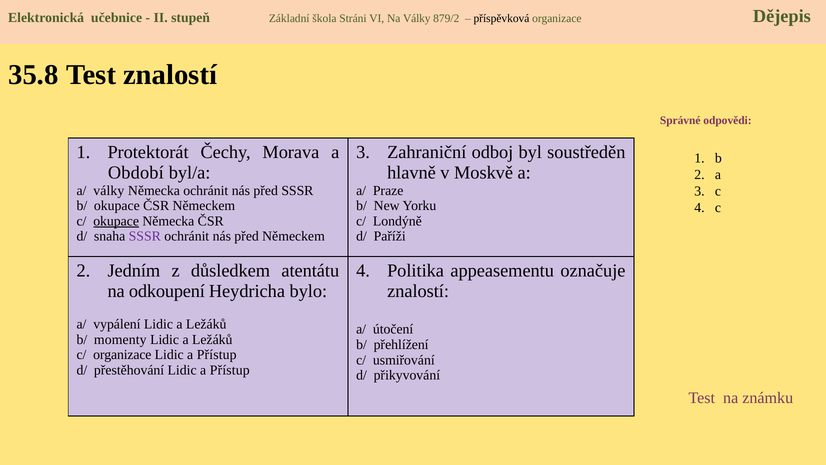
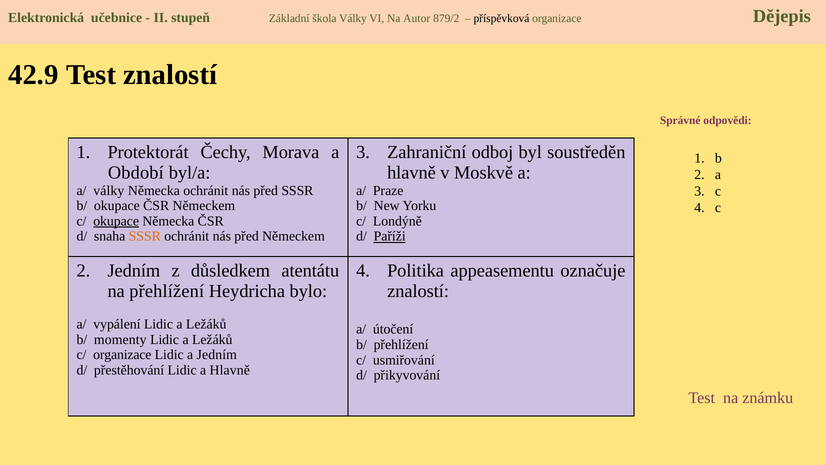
škola Stráni: Stráni -> Války
Na Války: Války -> Autor
35.8: 35.8 -> 42.9
SSSR at (145, 236) colour: purple -> orange
Paříži underline: none -> present
na odkoupení: odkoupení -> přehlížení
Přístup at (217, 355): Přístup -> Jedním
přestěhování Lidic a Přístup: Přístup -> Hlavně
